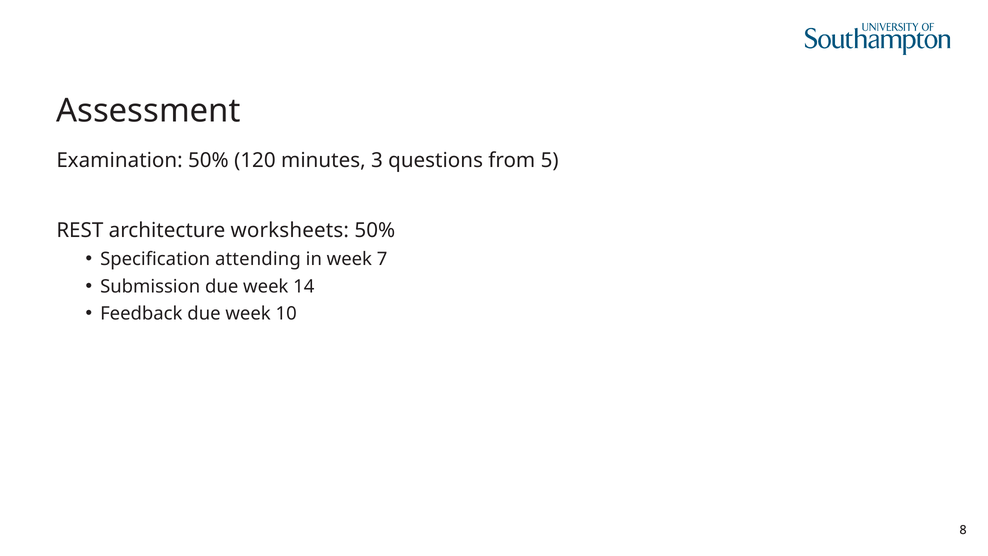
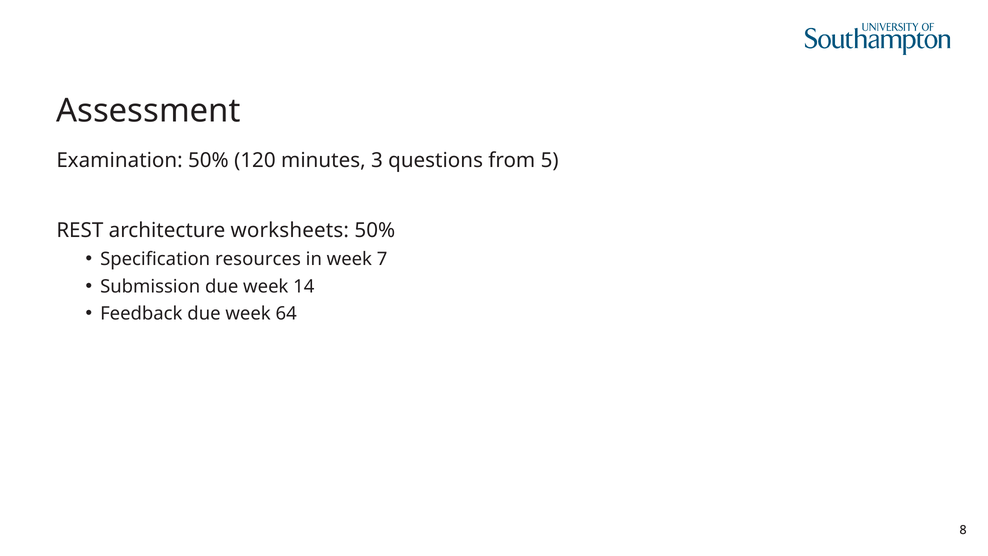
attending: attending -> resources
10: 10 -> 64
